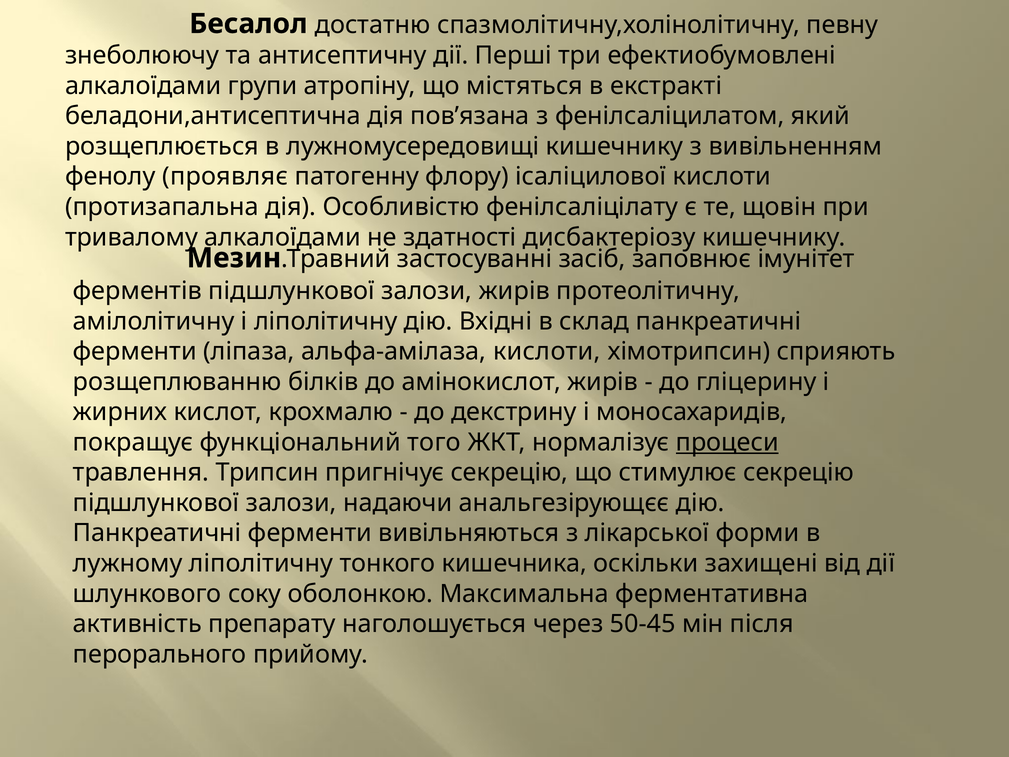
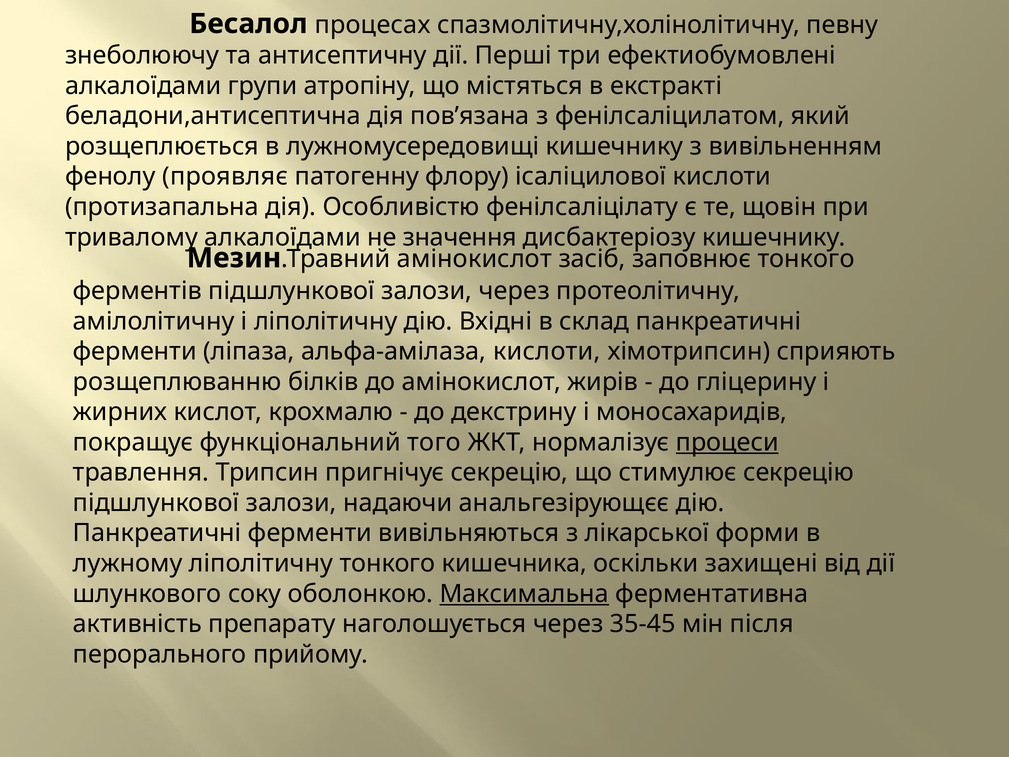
достатню: достатню -> процесах
здатності: здатності -> значення
Мезин.Травний застосуванні: застосуванні -> амінокислот
заповнює імунітет: імунітет -> тонкого
залози жирів: жирів -> через
Максимальна underline: none -> present
50-45: 50-45 -> 35-45
